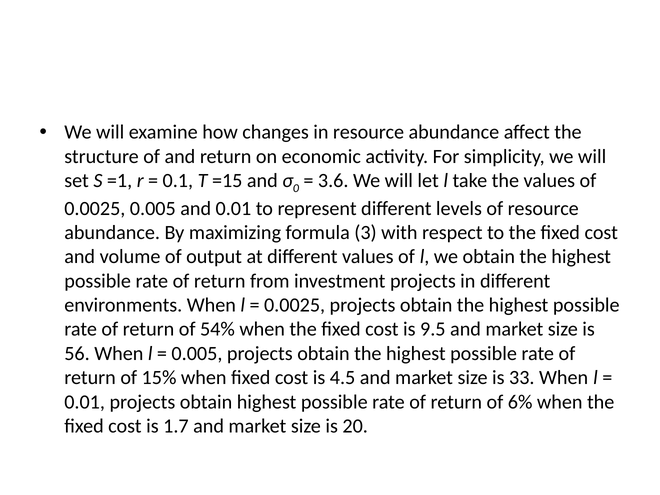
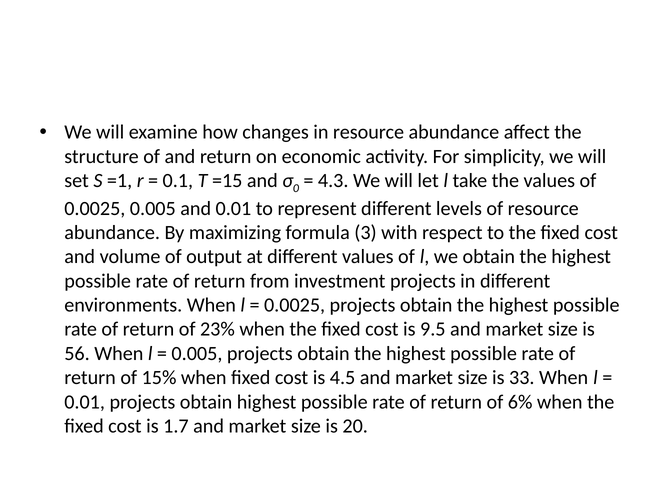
3.6: 3.6 -> 4.3
54%: 54% -> 23%
